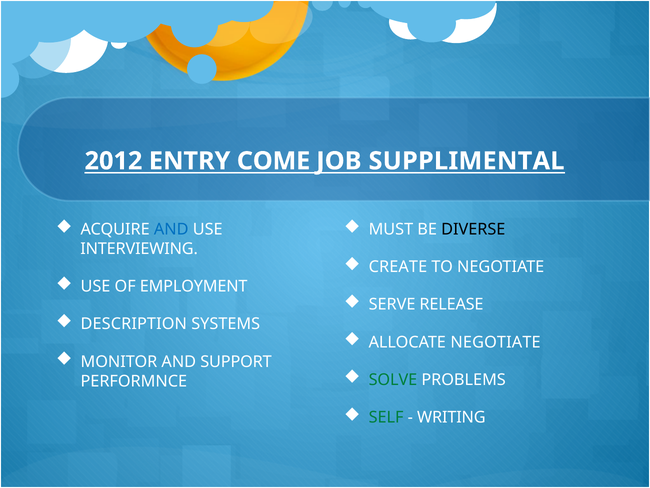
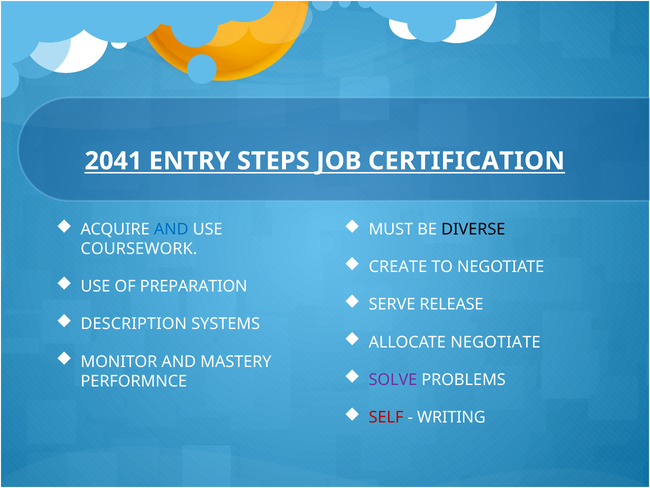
2012: 2012 -> 2041
COME: COME -> STEPS
SUPPLIMENTAL: SUPPLIMENTAL -> CERTIFICATION
INTERVIEWING: INTERVIEWING -> COURSEWORK
EMPLOYMENT: EMPLOYMENT -> PREPARATION
SUPPORT: SUPPORT -> MASTERY
SOLVE colour: green -> purple
SELF colour: green -> red
